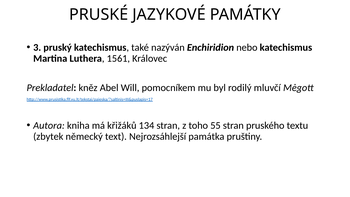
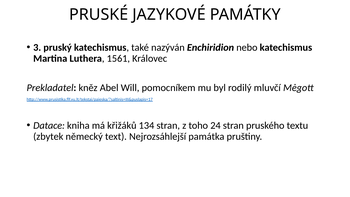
Autora: Autora -> Datace
55: 55 -> 24
